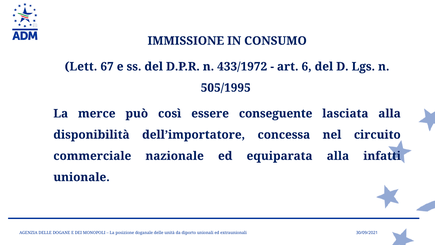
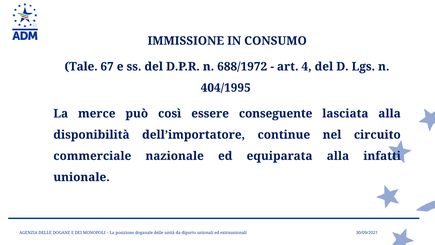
Lett: Lett -> Tale
433/1972: 433/1972 -> 688/1972
6: 6 -> 4
505/1995: 505/1995 -> 404/1995
concessa: concessa -> continue
